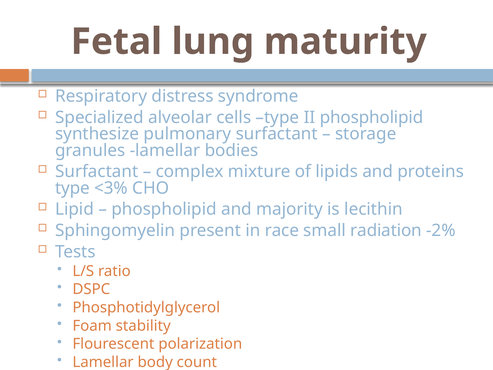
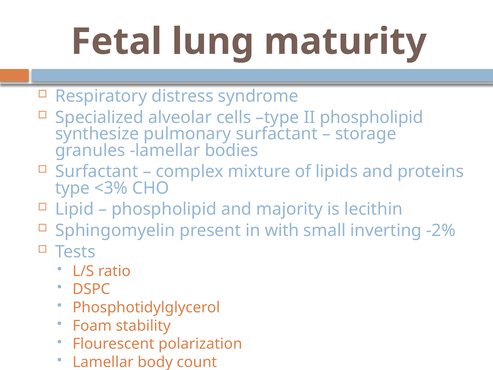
race: race -> with
radiation: radiation -> inverting
